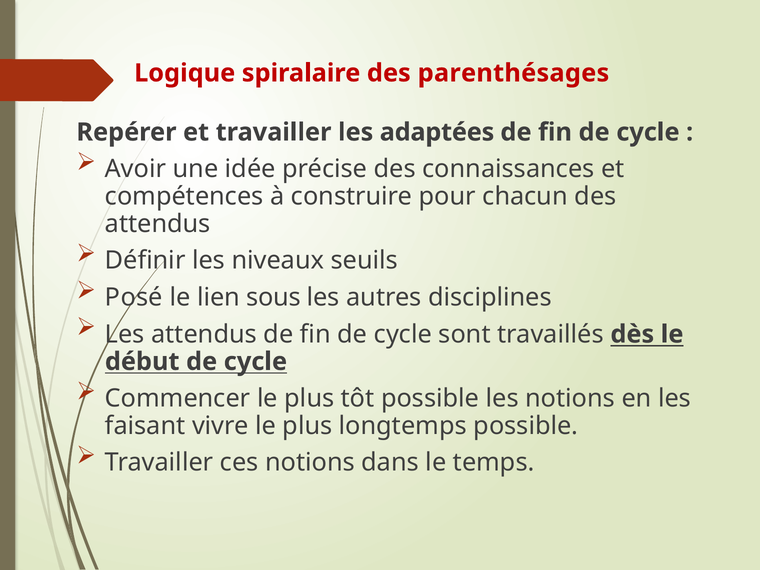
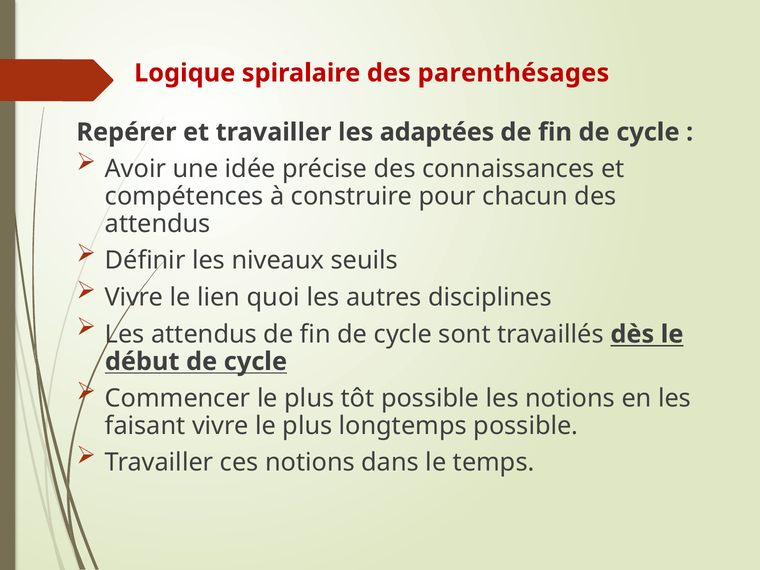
Posé at (134, 297): Posé -> Vivre
sous: sous -> quoi
